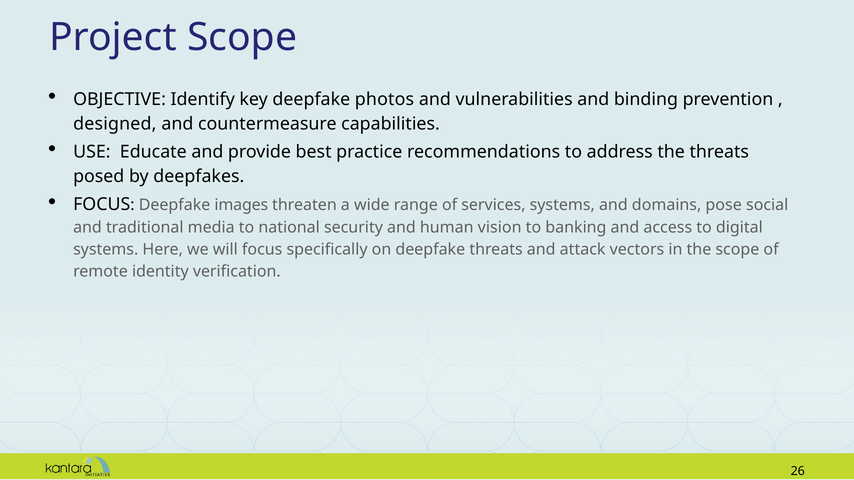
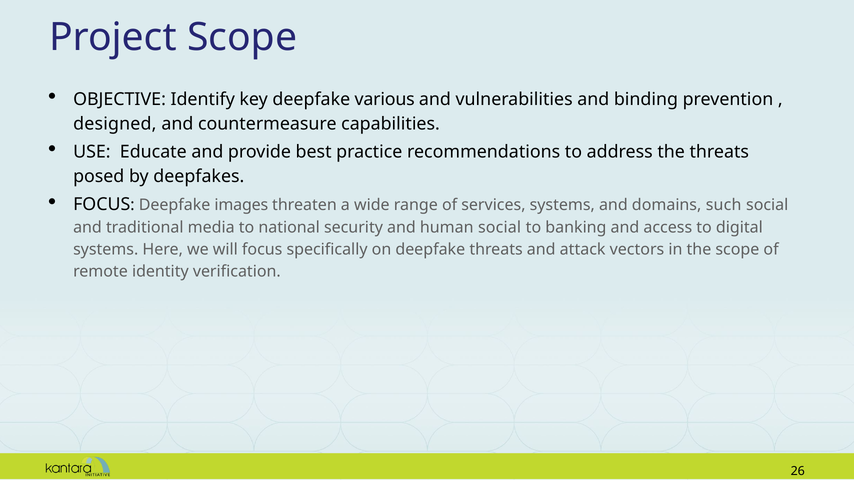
photos: photos -> various
pose: pose -> such
human vision: vision -> social
